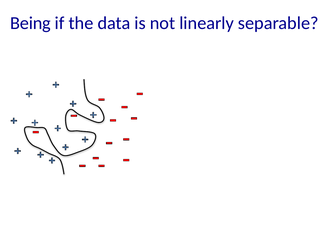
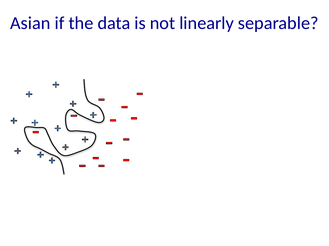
Being: Being -> Asian
